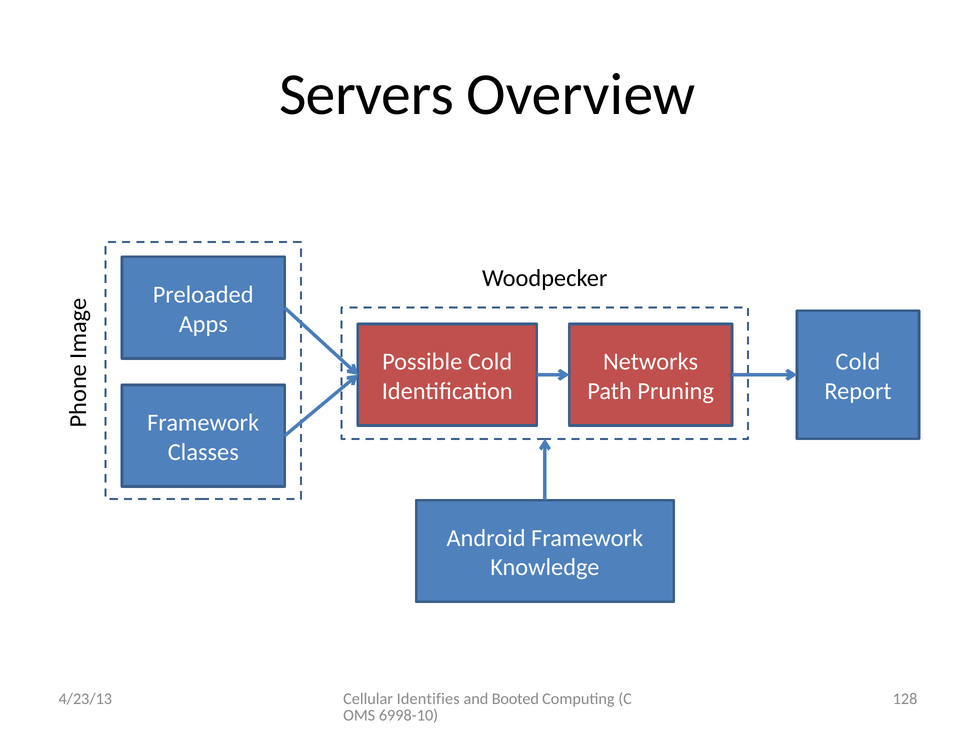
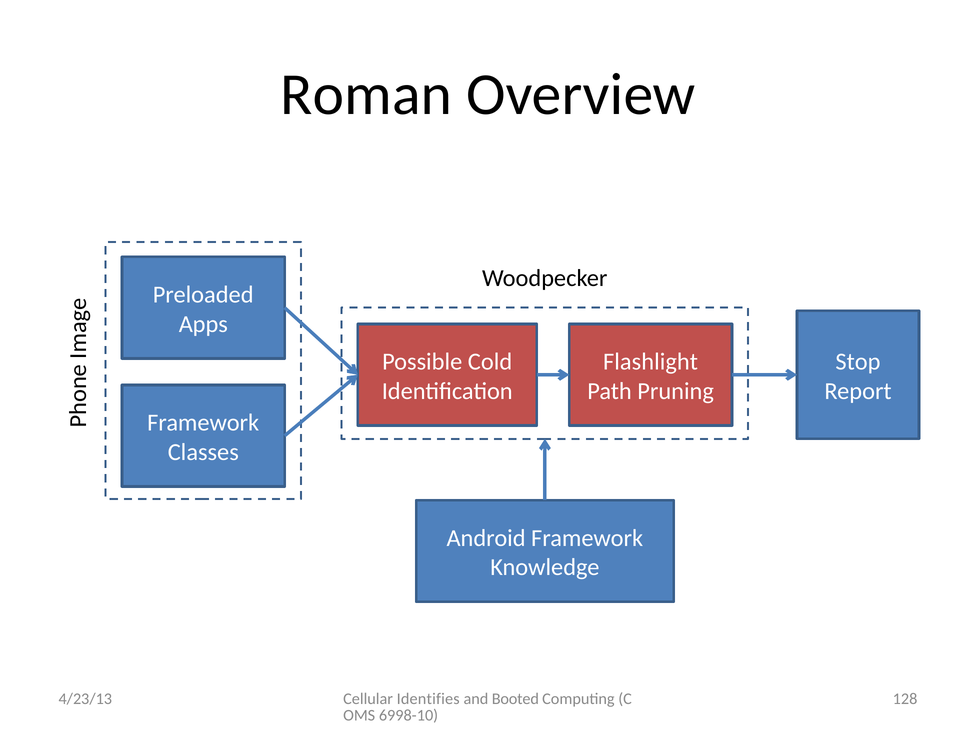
Servers: Servers -> Roman
Networks: Networks -> Flashlight
Cold at (858, 362): Cold -> Stop
